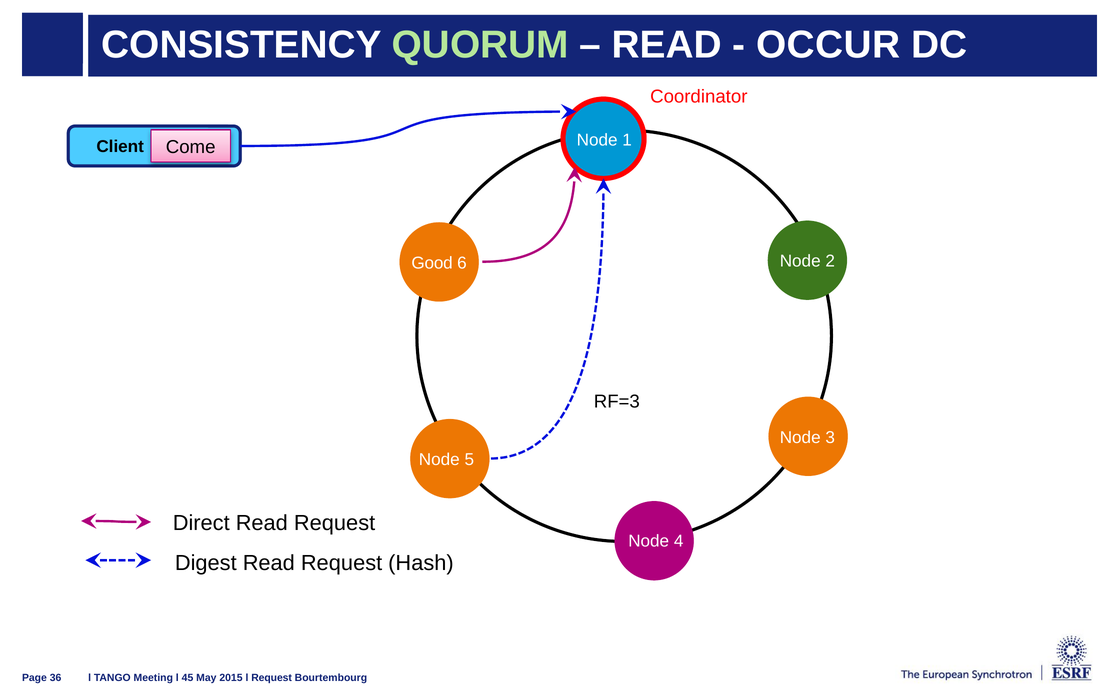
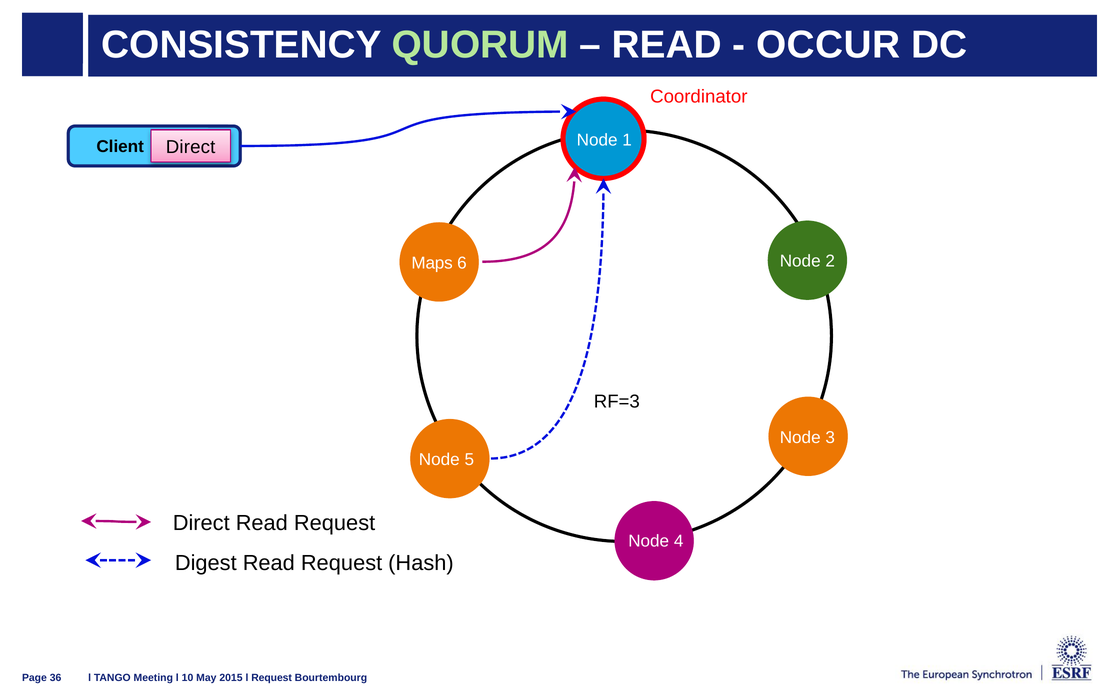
Client Come: Come -> Direct
Good: Good -> Maps
45: 45 -> 10
